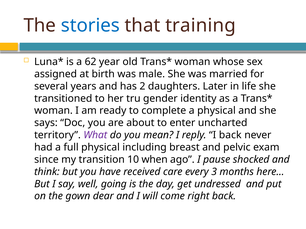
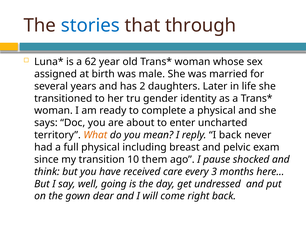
training: training -> through
What colour: purple -> orange
when: when -> them
